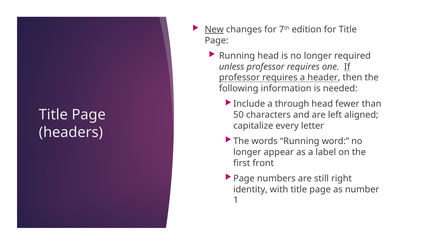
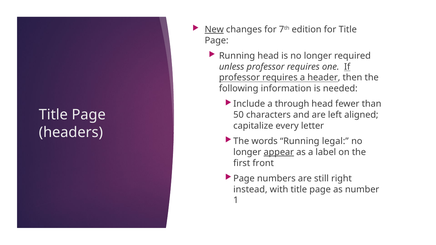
word: word -> legal
appear underline: none -> present
identity: identity -> instead
